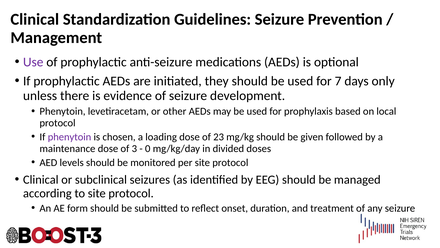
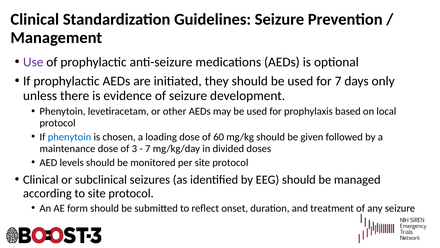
phenytoin at (70, 137) colour: purple -> blue
23: 23 -> 60
0 at (148, 148): 0 -> 7
